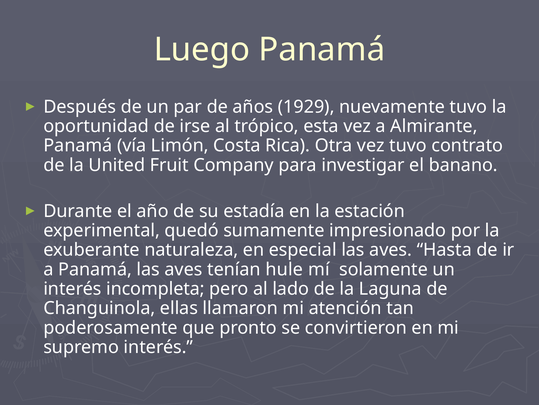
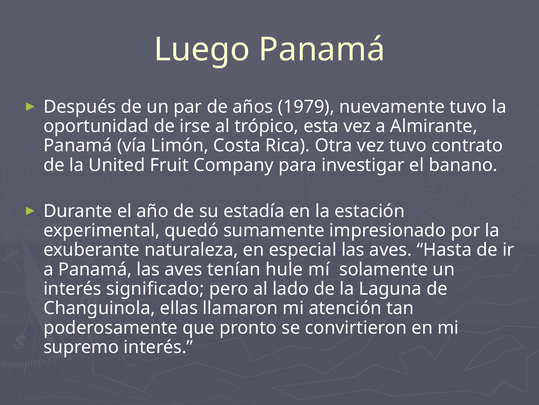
1929: 1929 -> 1979
incompleta: incompleta -> significado
